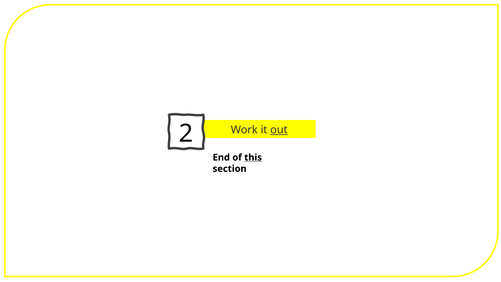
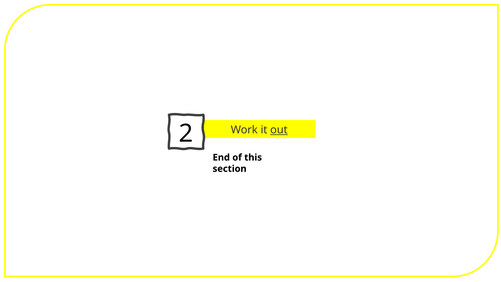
this underline: present -> none
